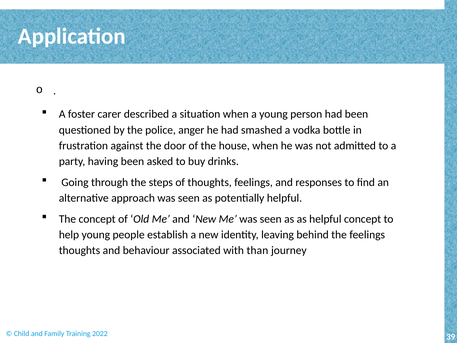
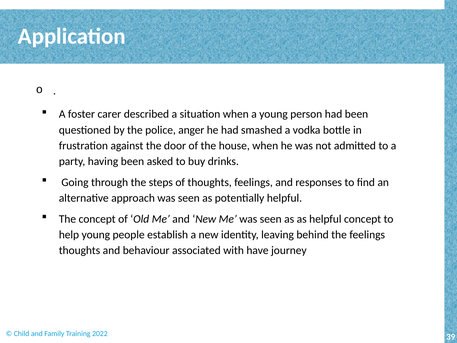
than: than -> have
